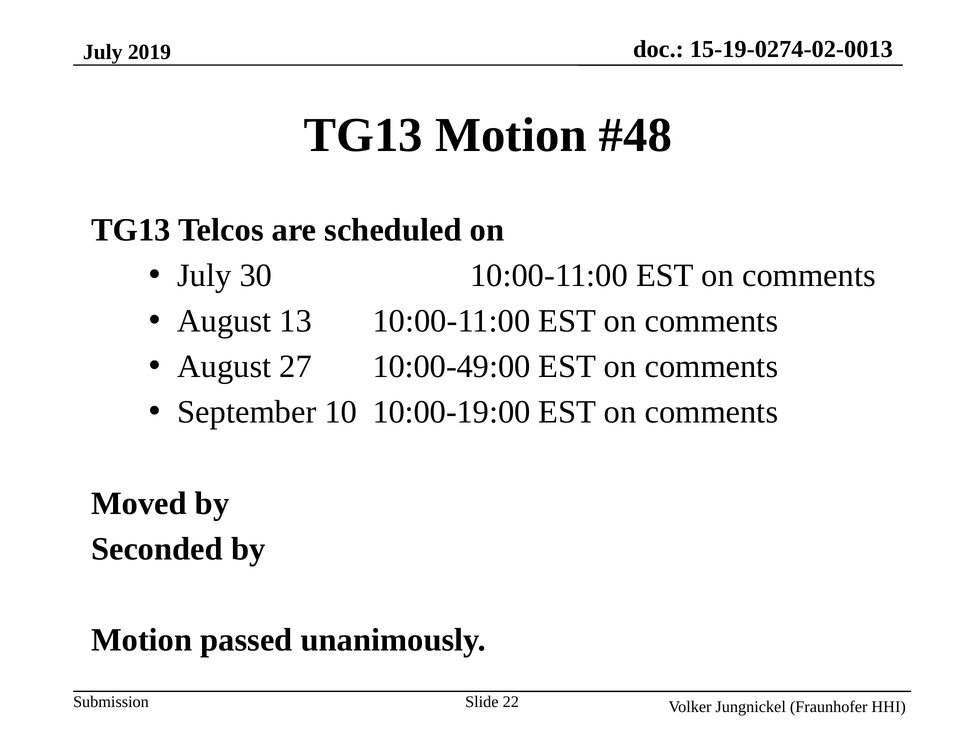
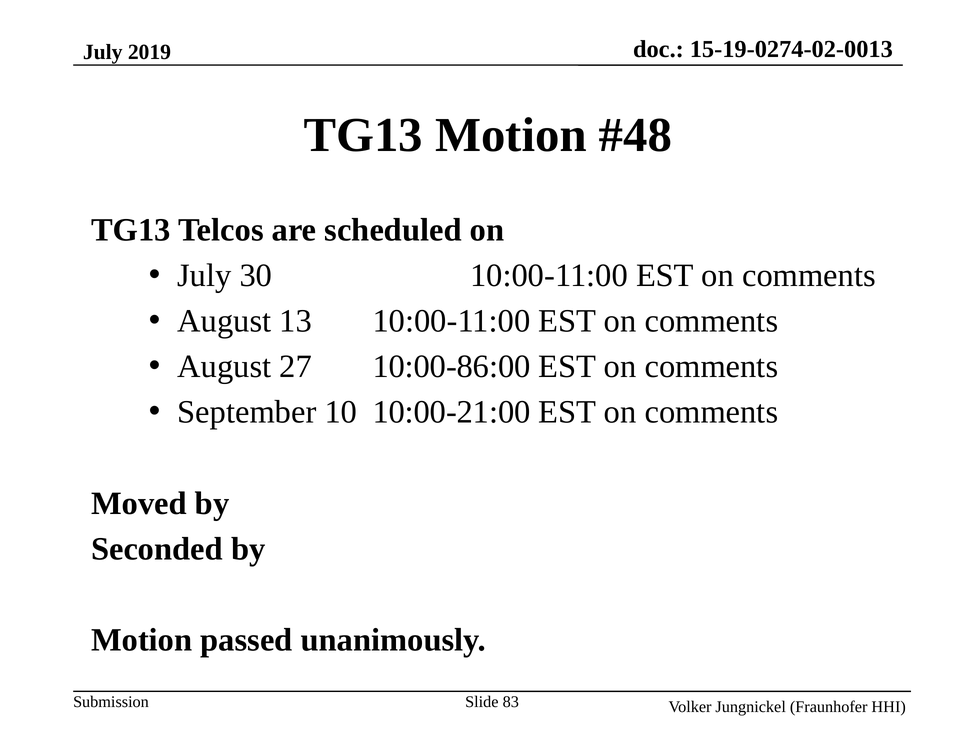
10:00-49:00: 10:00-49:00 -> 10:00-86:00
10:00-19:00: 10:00-19:00 -> 10:00-21:00
22: 22 -> 83
